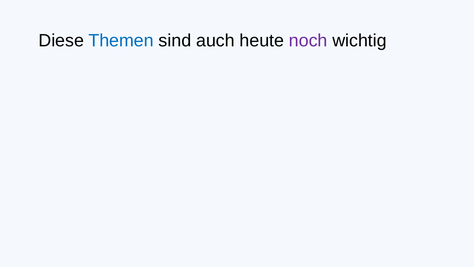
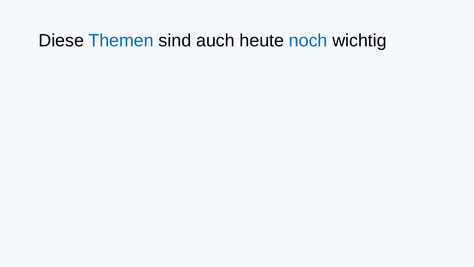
noch colour: purple -> blue
